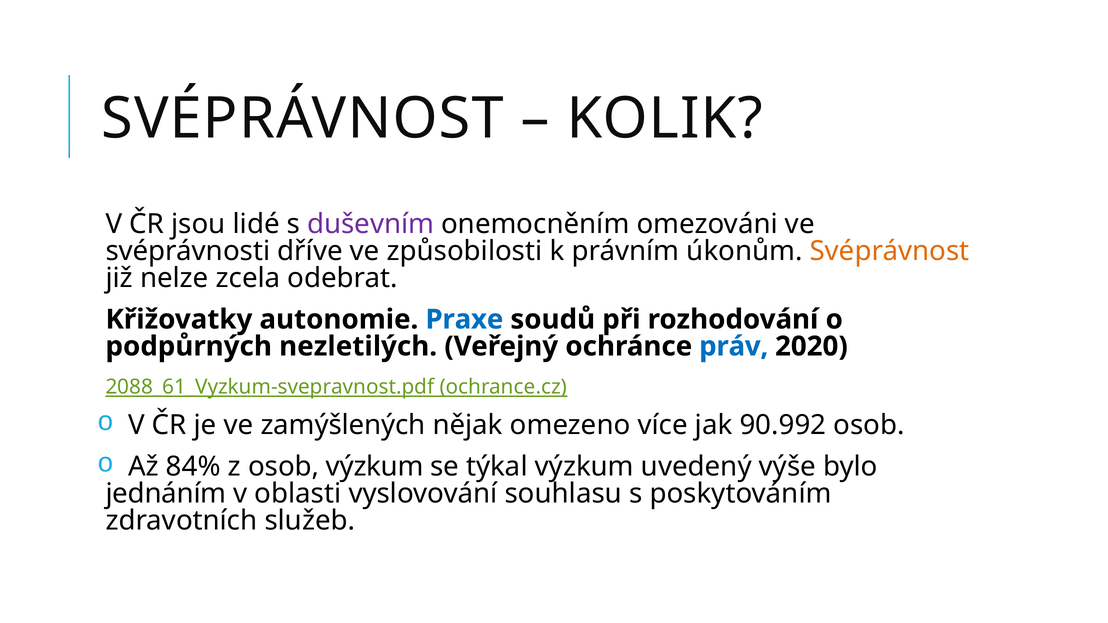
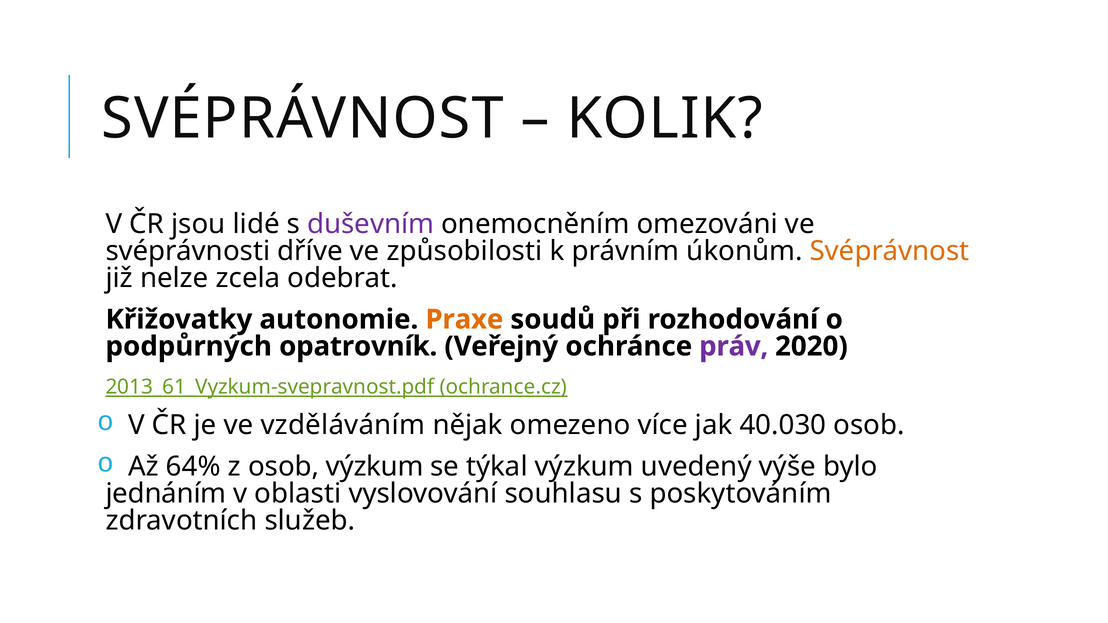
Praxe colour: blue -> orange
nezletilých: nezletilých -> opatrovník
práv colour: blue -> purple
2088_61_Vyzkum-svepravnost.pdf: 2088_61_Vyzkum-svepravnost.pdf -> 2013_61_Vyzkum-svepravnost.pdf
zamýšlených: zamýšlených -> vzděláváním
90.992: 90.992 -> 40.030
84%: 84% -> 64%
